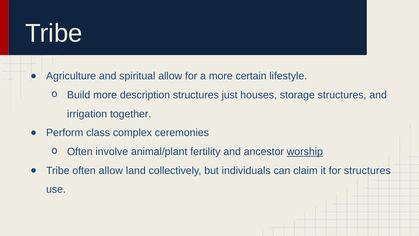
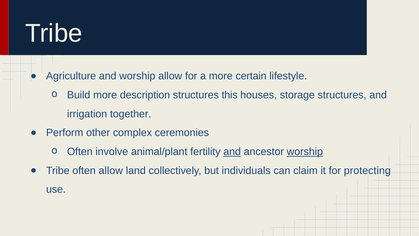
and spiritual: spiritual -> worship
just: just -> this
class: class -> other
and at (232, 151) underline: none -> present
for structures: structures -> protecting
